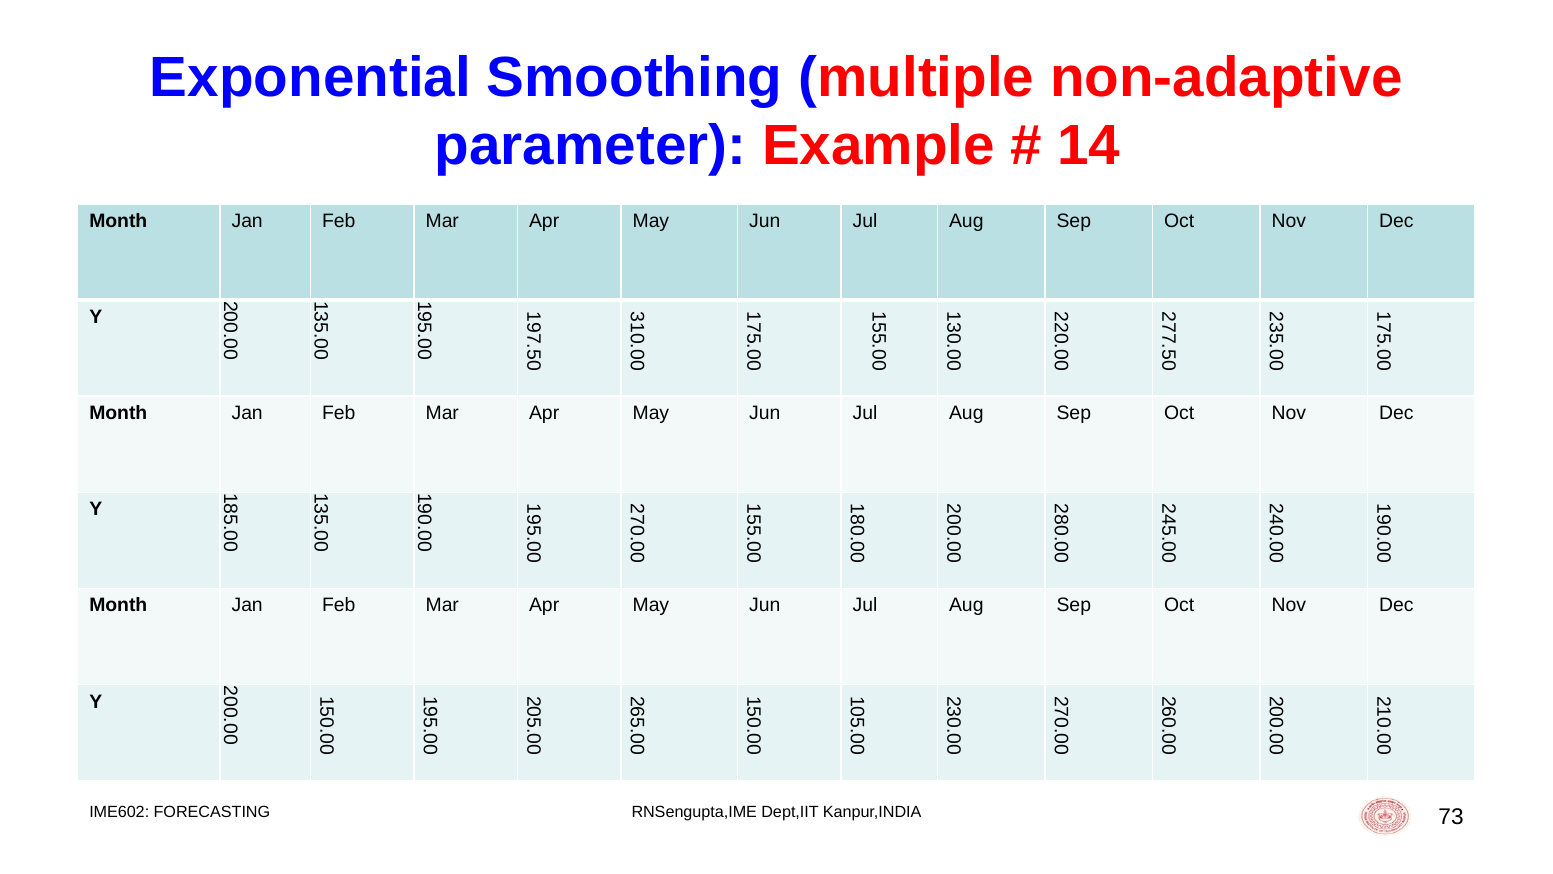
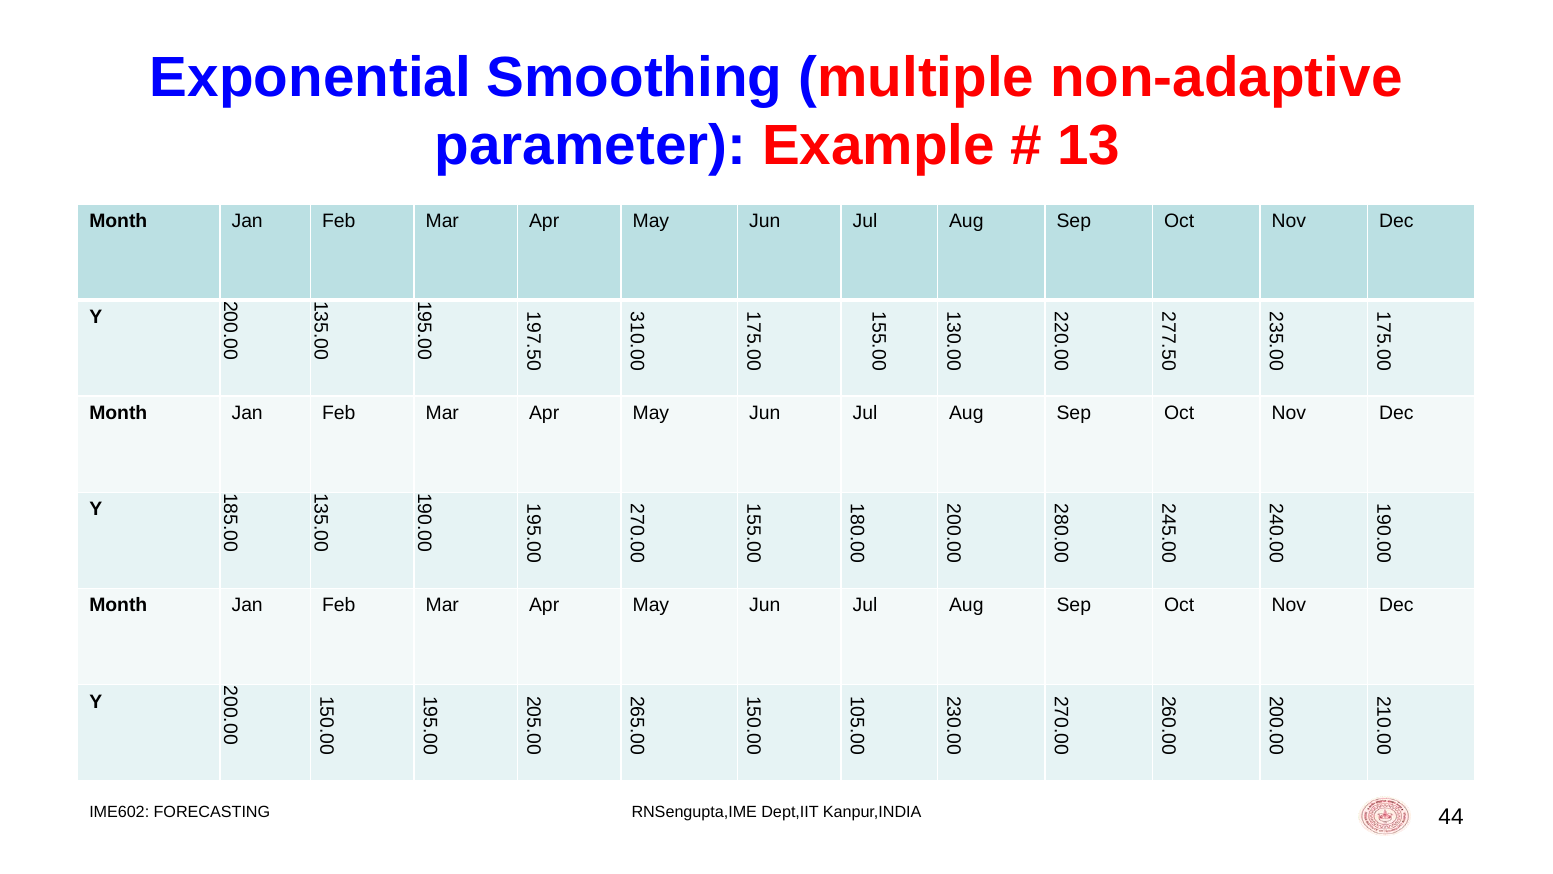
14: 14 -> 13
73: 73 -> 44
